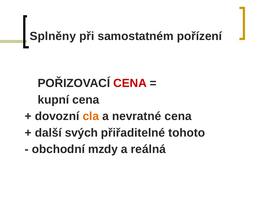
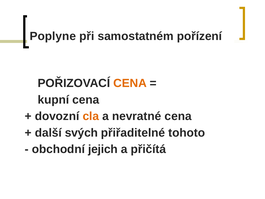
Splněny: Splněny -> Poplyne
CENA at (130, 83) colour: red -> orange
mzdy: mzdy -> jejich
reálná: reálná -> přičítá
